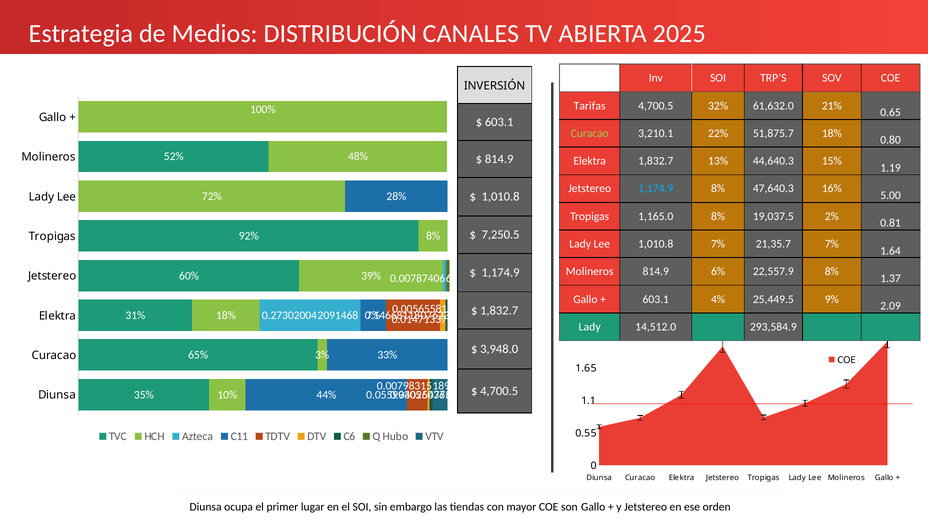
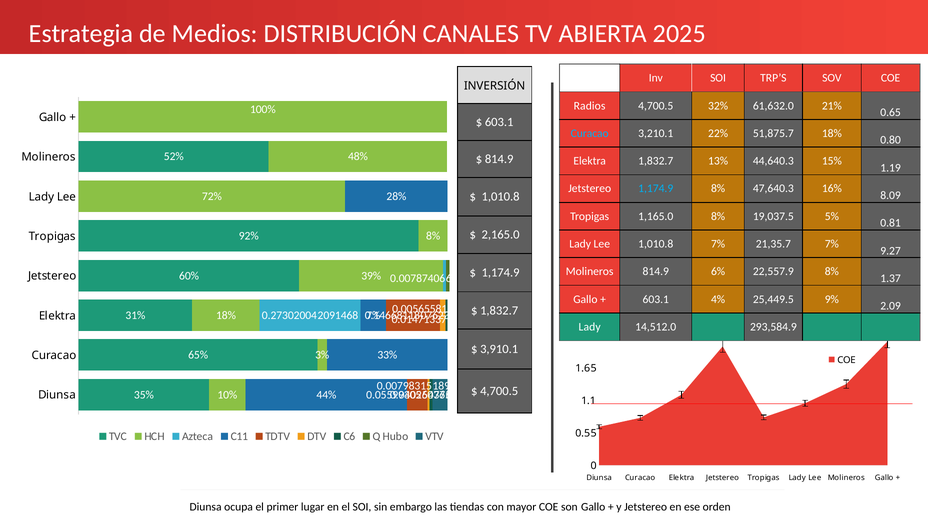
Tarifas: Tarifas -> Radios
Curacao at (590, 133) colour: light green -> light blue
5.00: 5.00 -> 8.09
2%: 2% -> 5%
7,250.5: 7,250.5 -> 2,165.0
1.64: 1.64 -> 9.27
3,948.0: 3,948.0 -> 3,910.1
